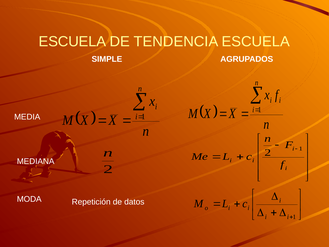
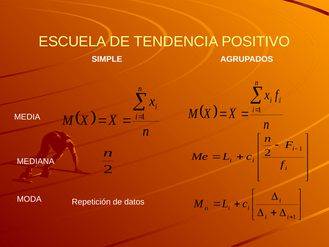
TENDENCIA ESCUELA: ESCUELA -> POSITIVO
